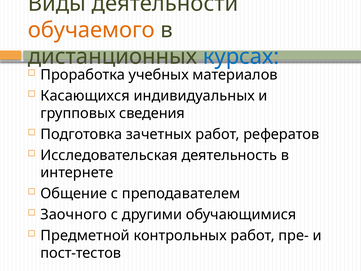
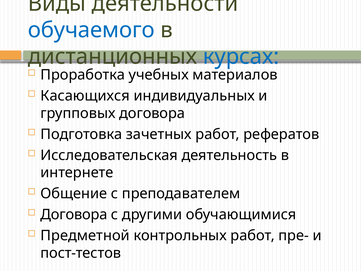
обучаемого colour: orange -> blue
групповых сведения: сведения -> договора
Заочного at (74, 214): Заочного -> Договора
